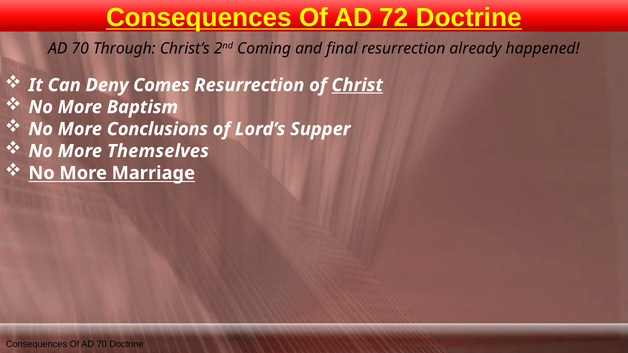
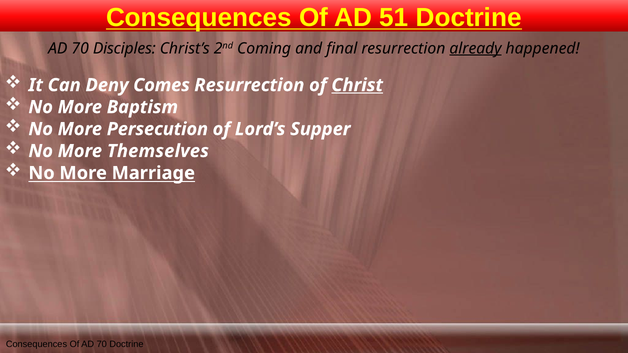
72: 72 -> 51
Through: Through -> Disciples
already underline: none -> present
Conclusions: Conclusions -> Persecution
